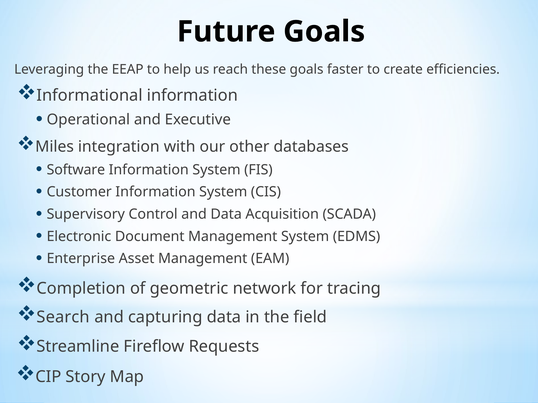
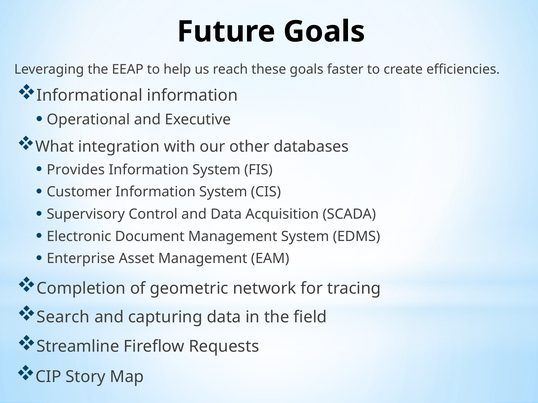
Miles: Miles -> What
Software: Software -> Provides
